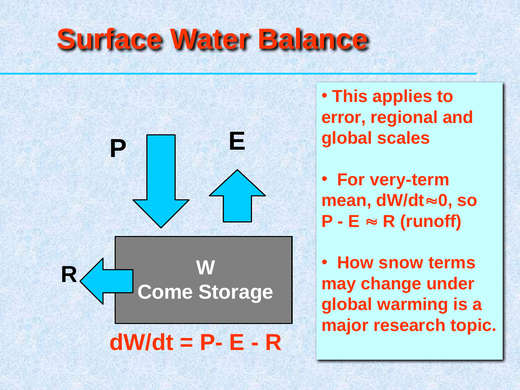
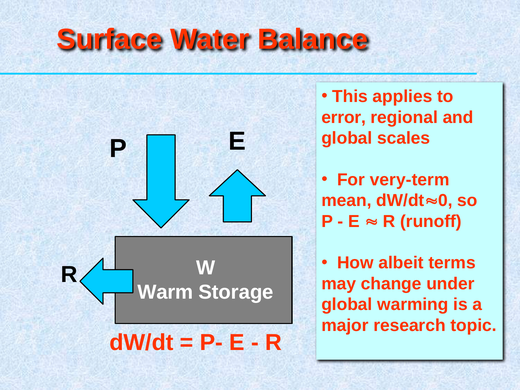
snow: snow -> albeit
Come: Come -> Warm
